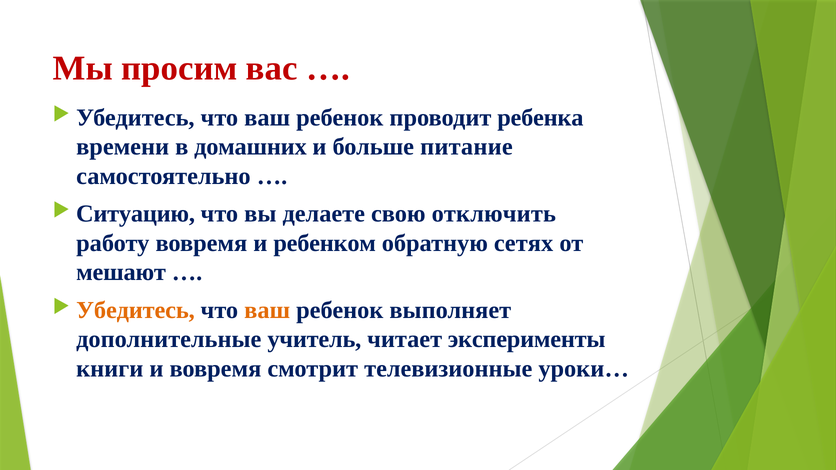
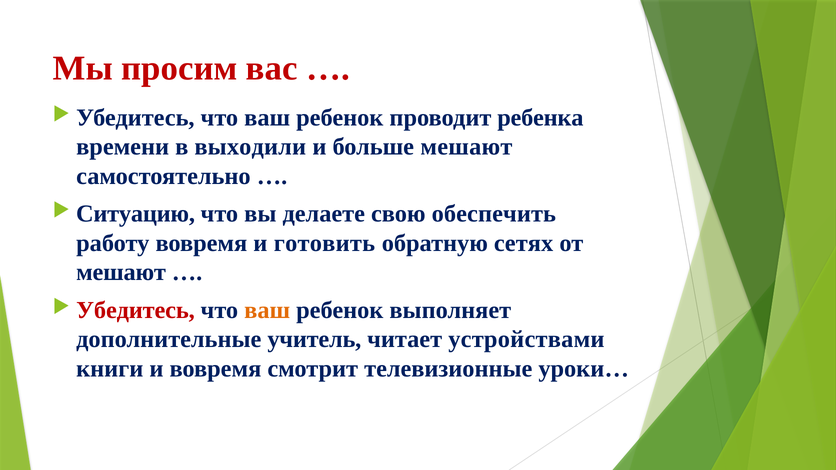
домашних: домашних -> выходили
больше питание: питание -> мешают
отключить: отключить -> обеспечить
ребенком: ребенком -> готовить
Убедитесь at (135, 310) colour: orange -> red
эксперименты: эксперименты -> устройствами
